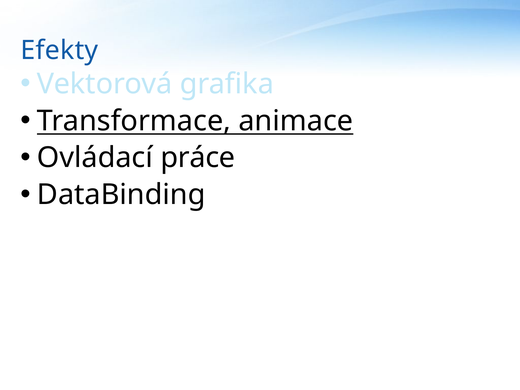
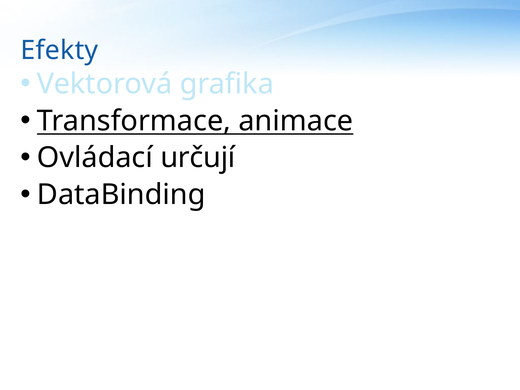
práce: práce -> určují
